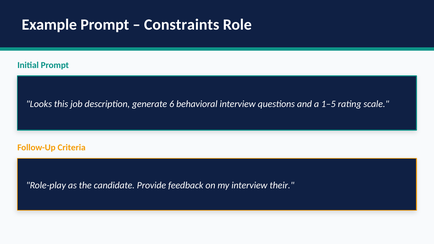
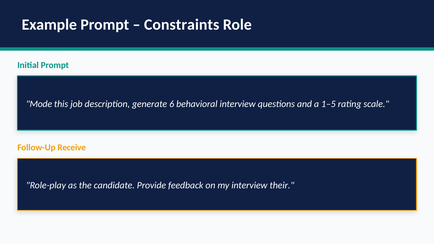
Looks: Looks -> Mode
Criteria: Criteria -> Receive
